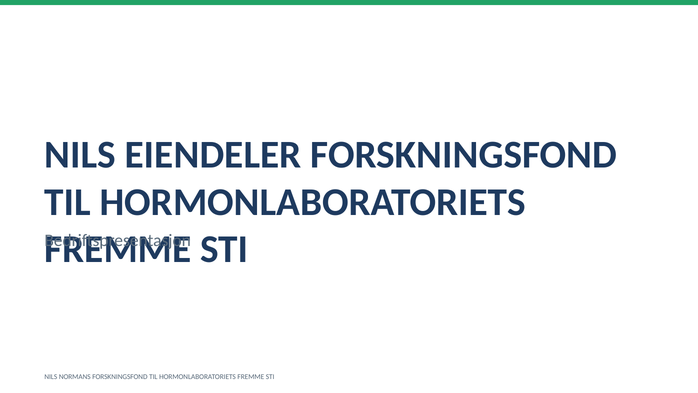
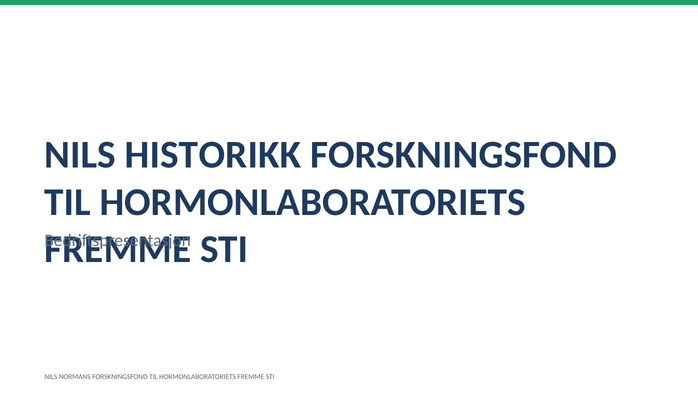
EIENDELER: EIENDELER -> HISTORIKK
